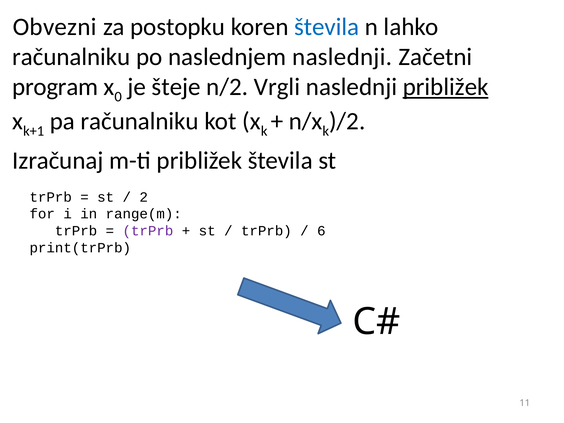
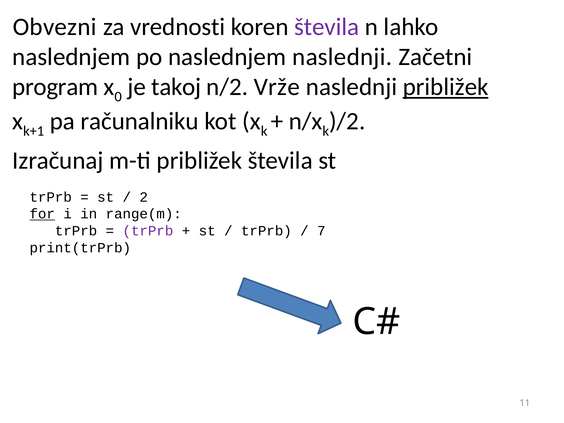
postopku: postopku -> vrednosti
števila at (327, 27) colour: blue -> purple
računalniku at (71, 57): računalniku -> naslednjem
šteje: šteje -> takoj
Vrgli: Vrgli -> Vrže
for underline: none -> present
6: 6 -> 7
